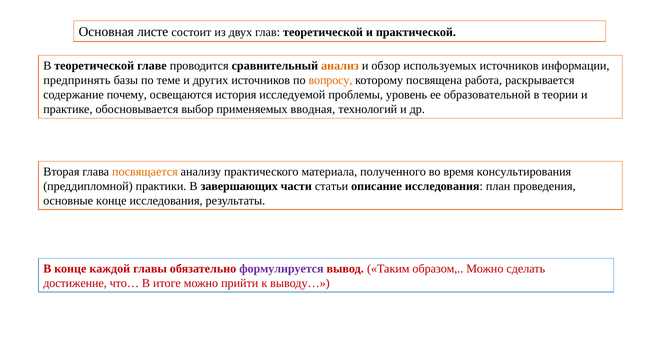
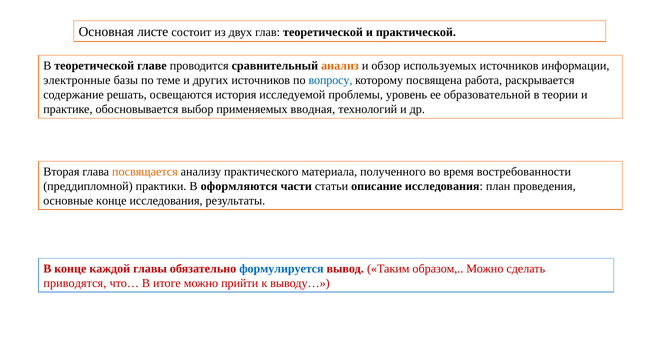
предпринять: предпринять -> электронные
вопросу colour: orange -> blue
почему: почему -> решать
консультирования: консультирования -> востребованности
завершающих: завершающих -> оформляются
формулируется colour: purple -> blue
достижение: достижение -> приводятся
